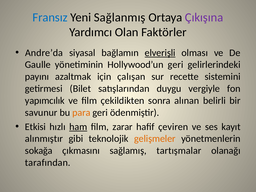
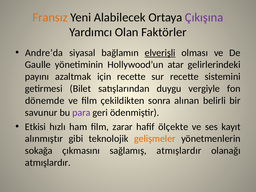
Fransız colour: blue -> orange
Sağlanmış: Sağlanmış -> Alabilecek
Hollywood’un geri: geri -> atar
için çalışan: çalışan -> recette
yapımcılık: yapımcılık -> dönemde
para colour: orange -> purple
ham underline: present -> none
çeviren: çeviren -> ölçekte
sağlamış tartışmalar: tartışmalar -> atmışlardır
tarafından at (48, 163): tarafından -> atmışlardır
